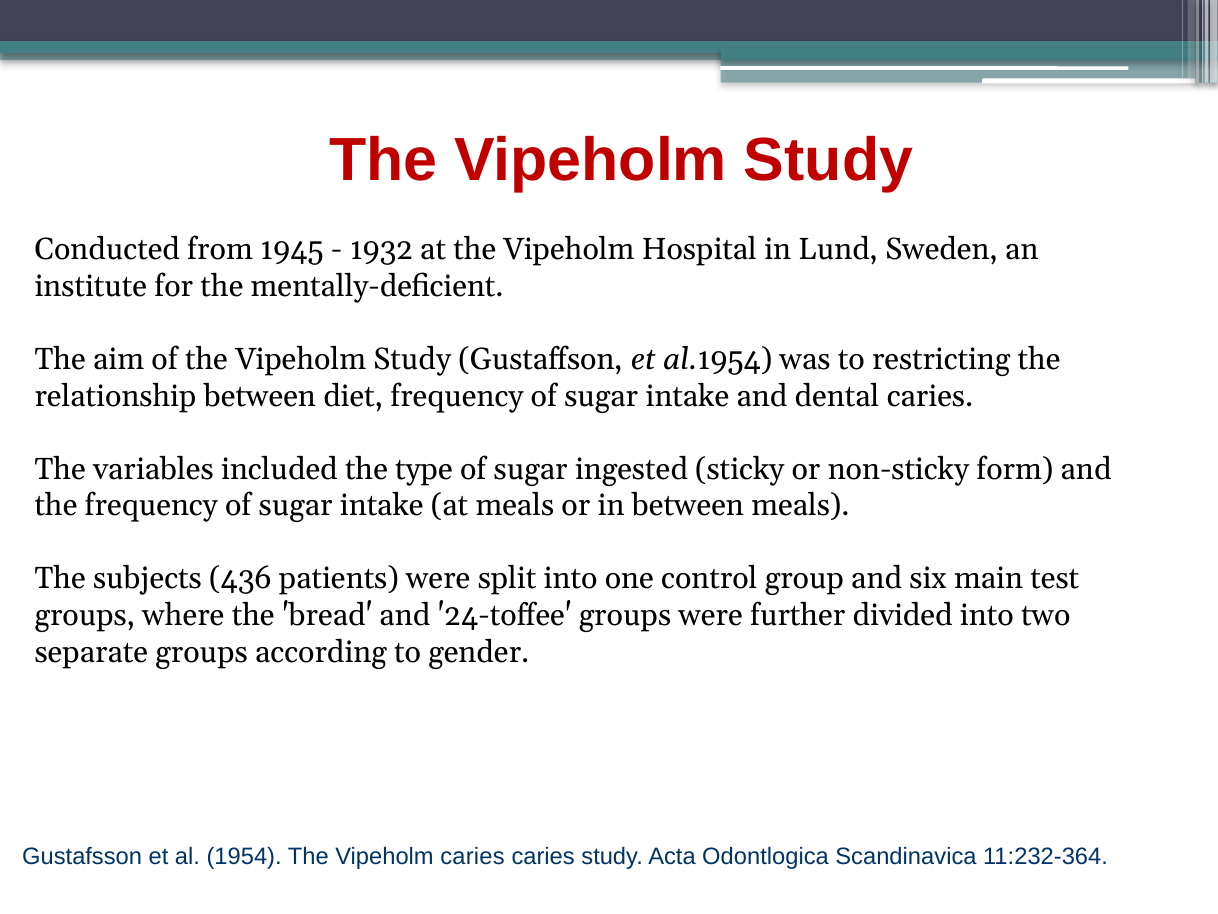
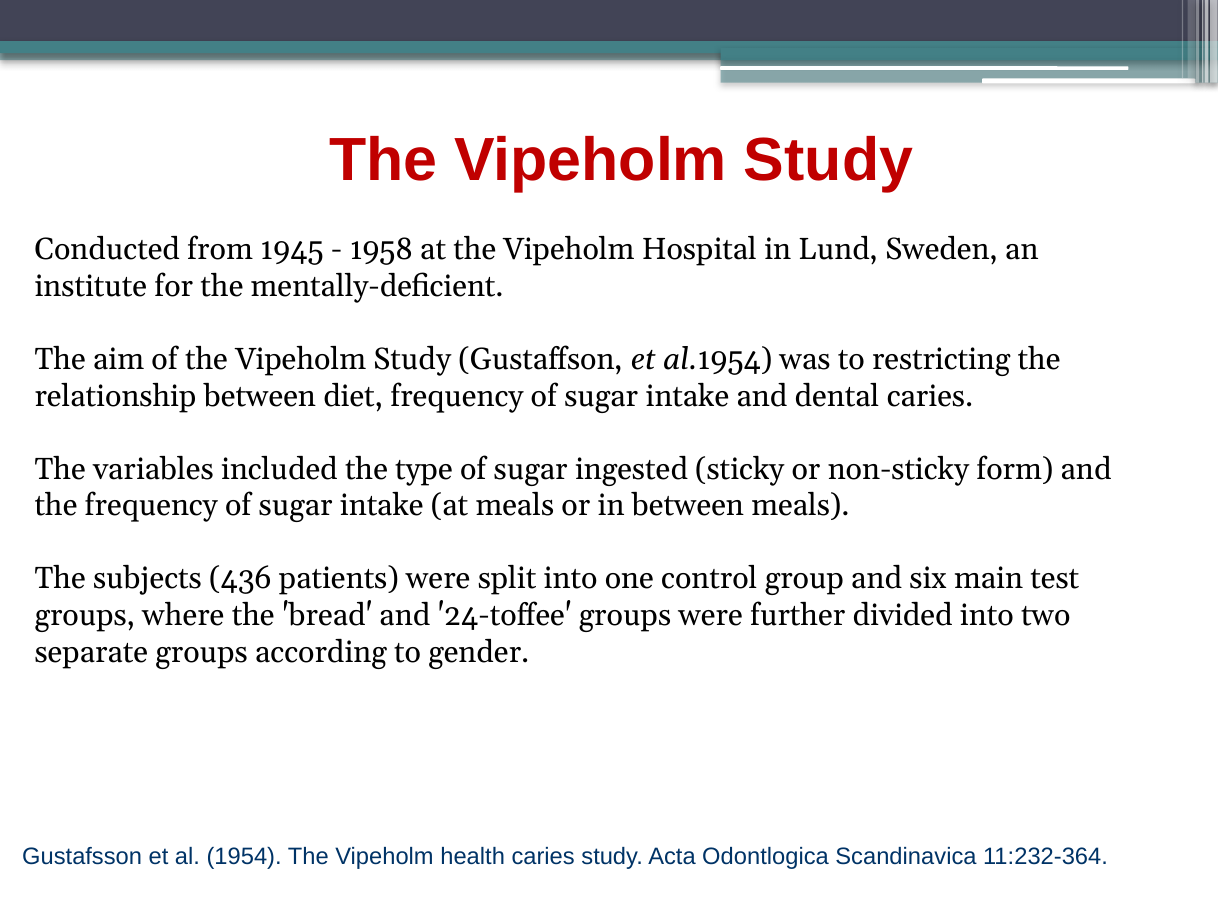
1932: 1932 -> 1958
Vipeholm caries: caries -> health
